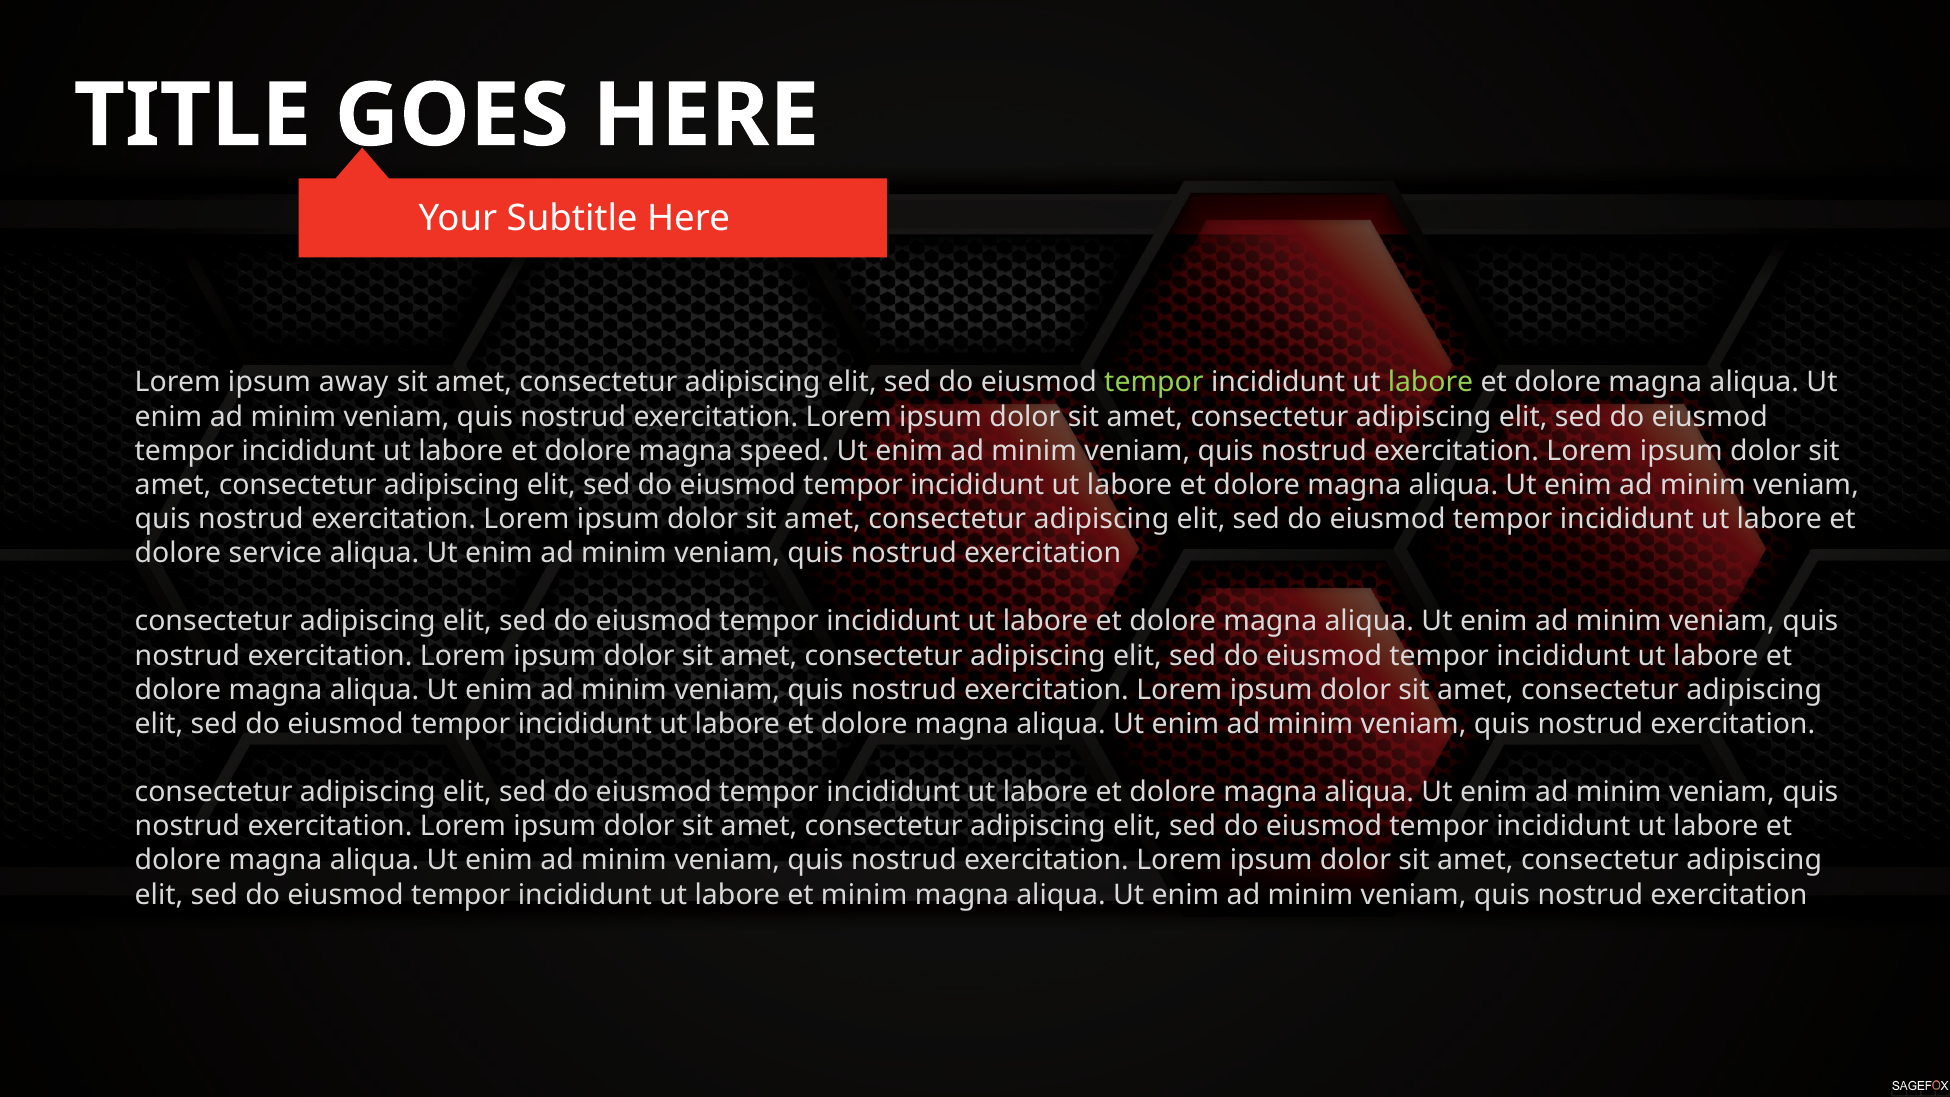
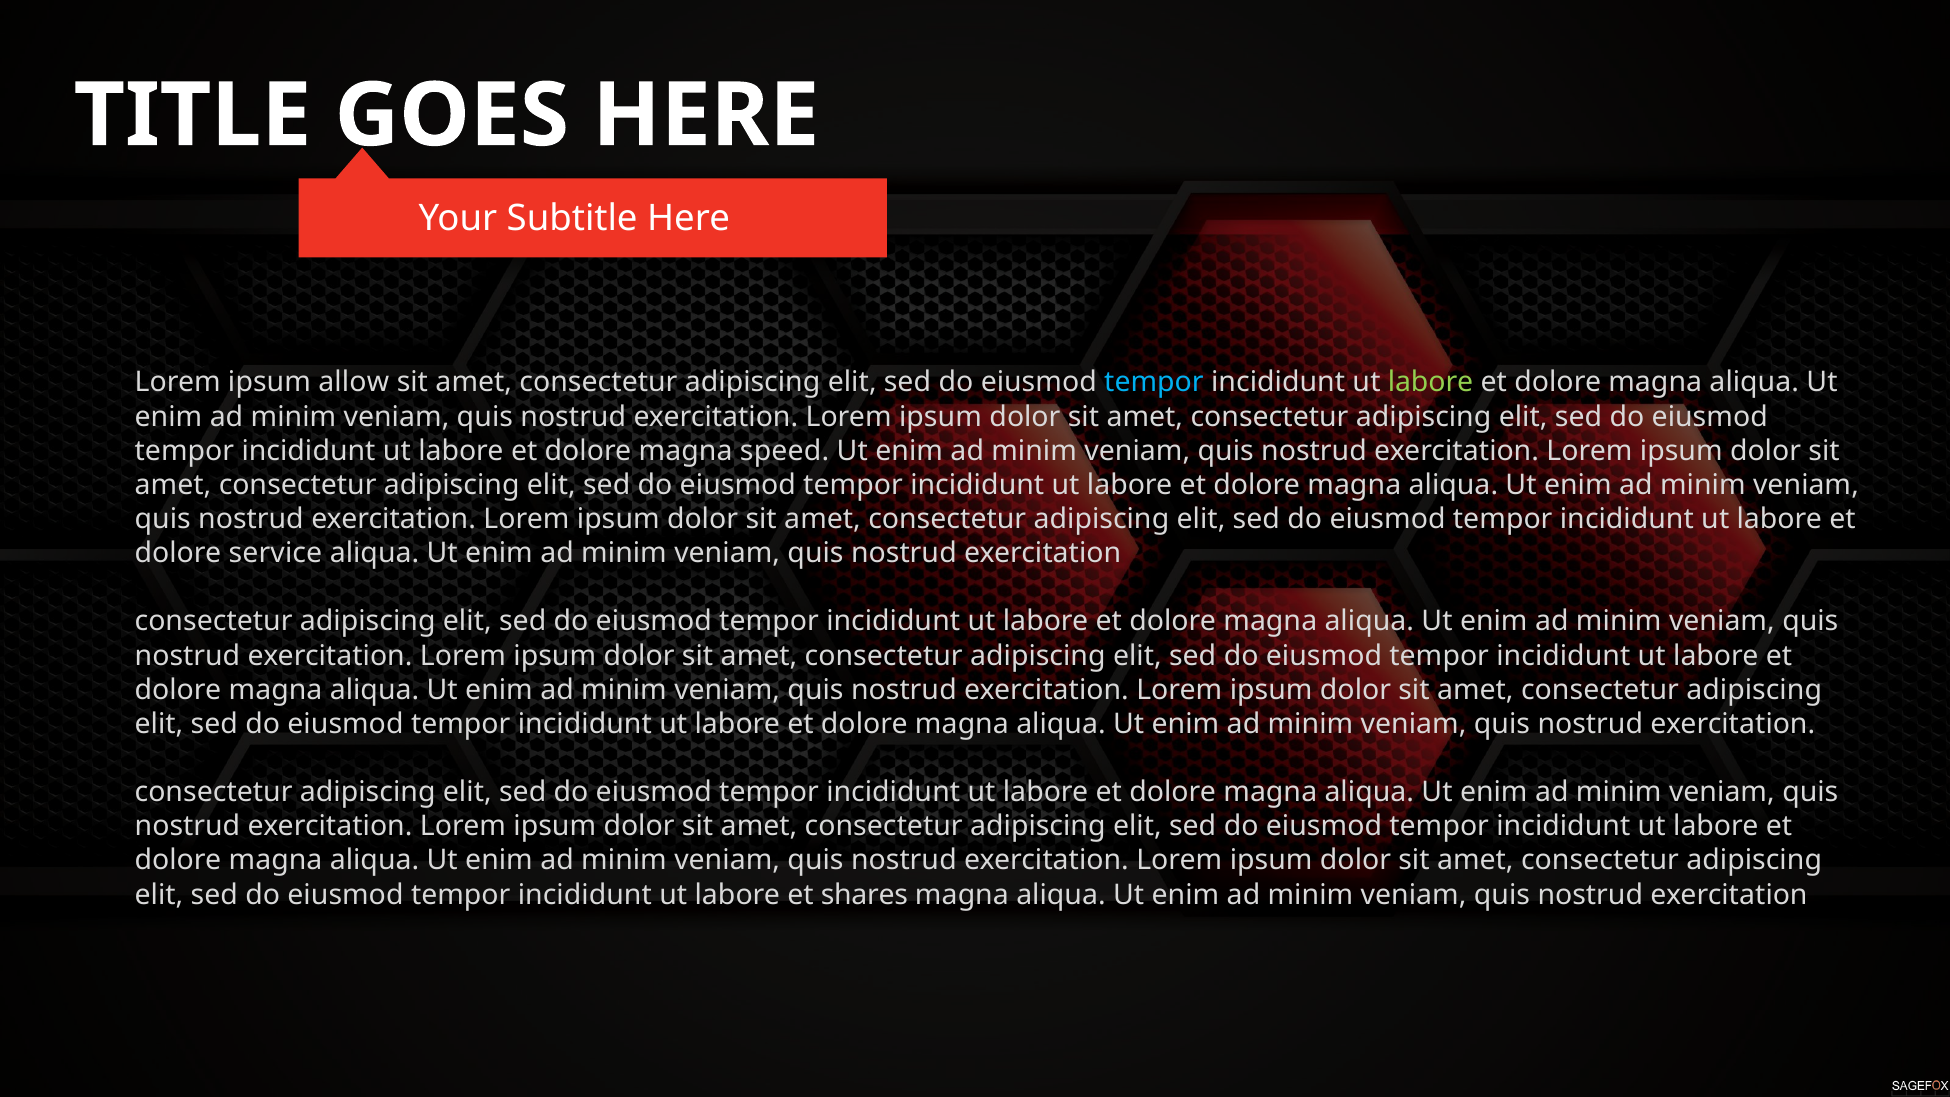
away: away -> allow
tempor at (1154, 382) colour: light green -> light blue
et minim: minim -> shares
